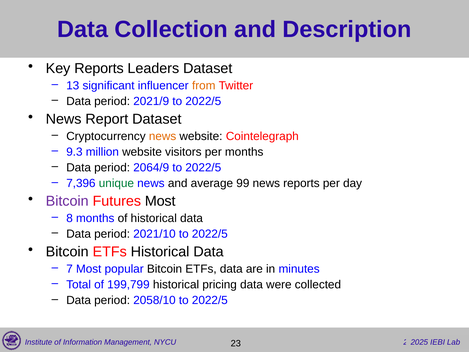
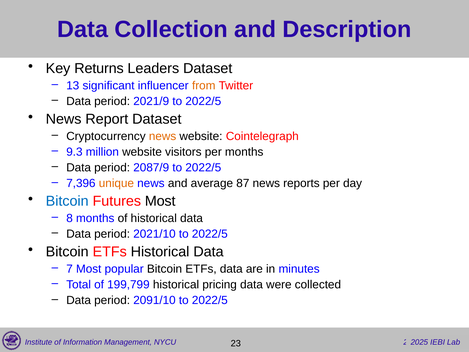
Key Reports: Reports -> Returns
2064/9: 2064/9 -> 2087/9
unique colour: green -> orange
99: 99 -> 87
Bitcoin at (67, 201) colour: purple -> blue
2058/10: 2058/10 -> 2091/10
